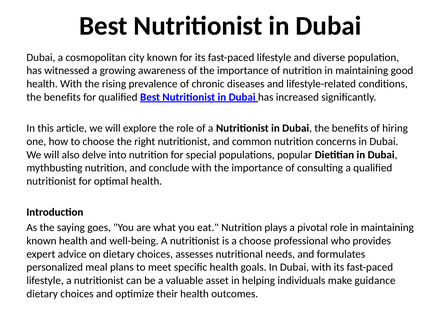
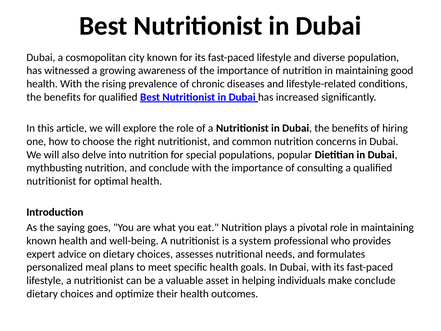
a choose: choose -> system
make guidance: guidance -> conclude
